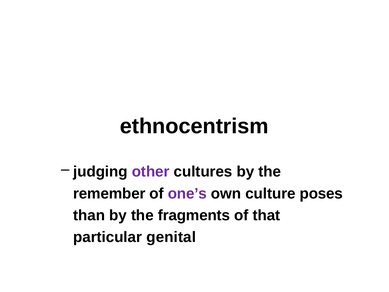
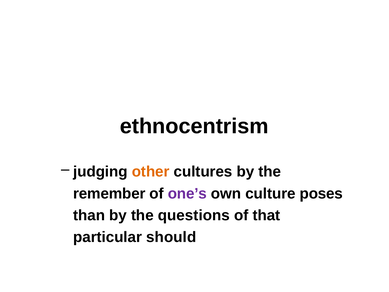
other colour: purple -> orange
fragments: fragments -> questions
genital: genital -> should
